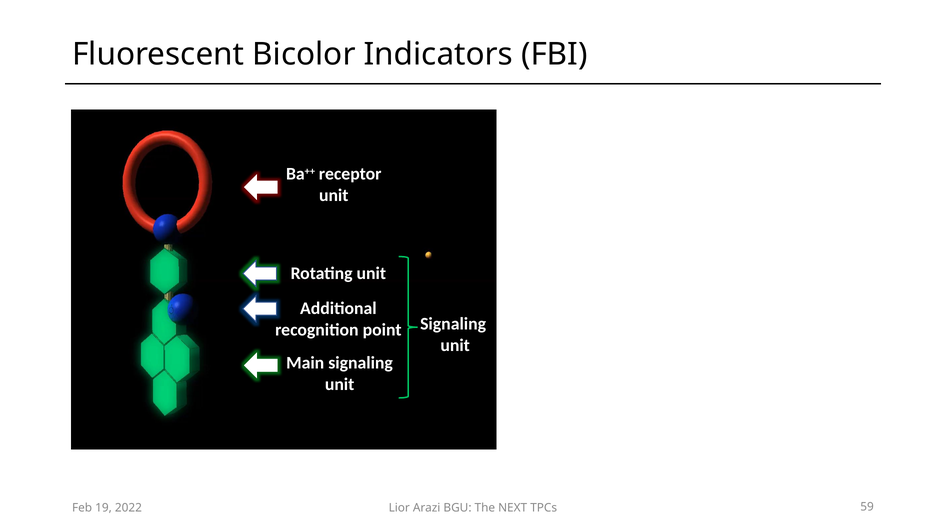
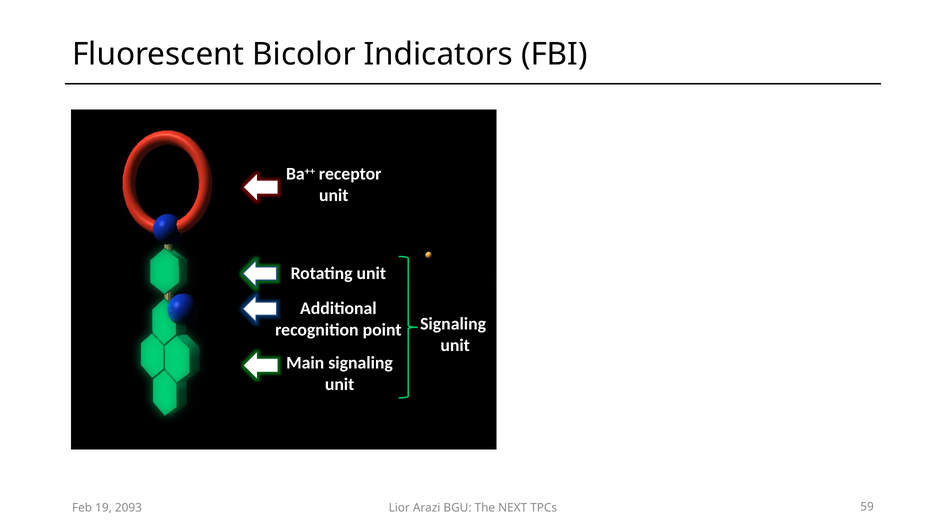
2022: 2022 -> 2093
